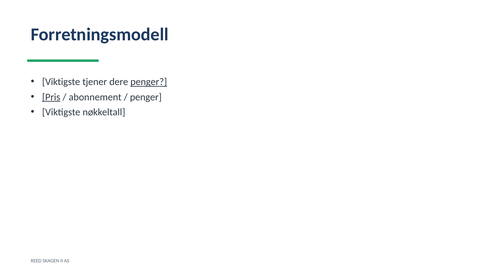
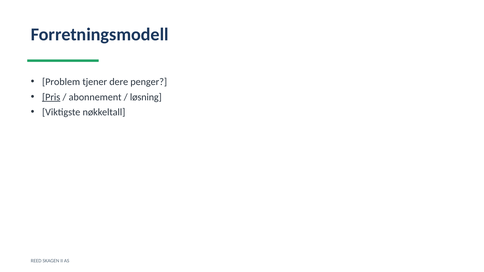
Viktigste at (61, 82): Viktigste -> Problem
penger at (149, 82) underline: present -> none
penger at (146, 97): penger -> løsning
